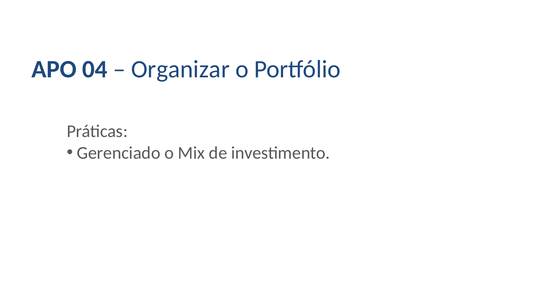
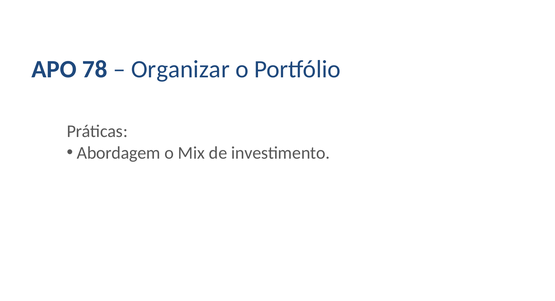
04: 04 -> 78
Gerenciado: Gerenciado -> Abordagem
